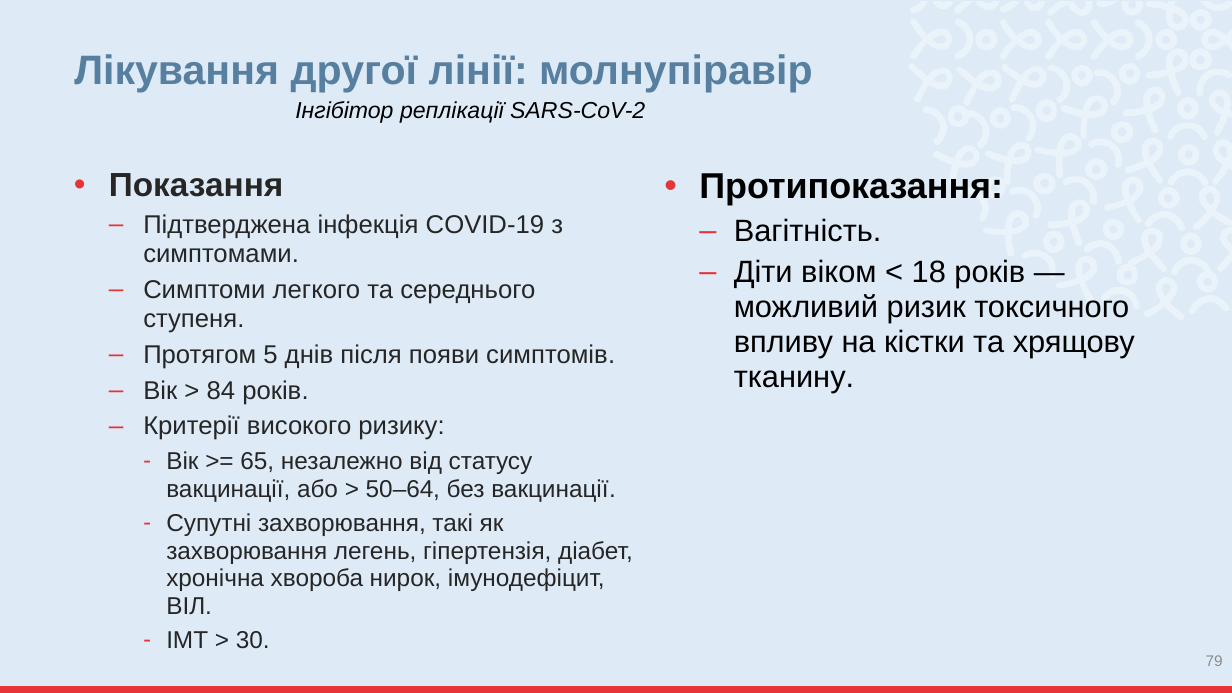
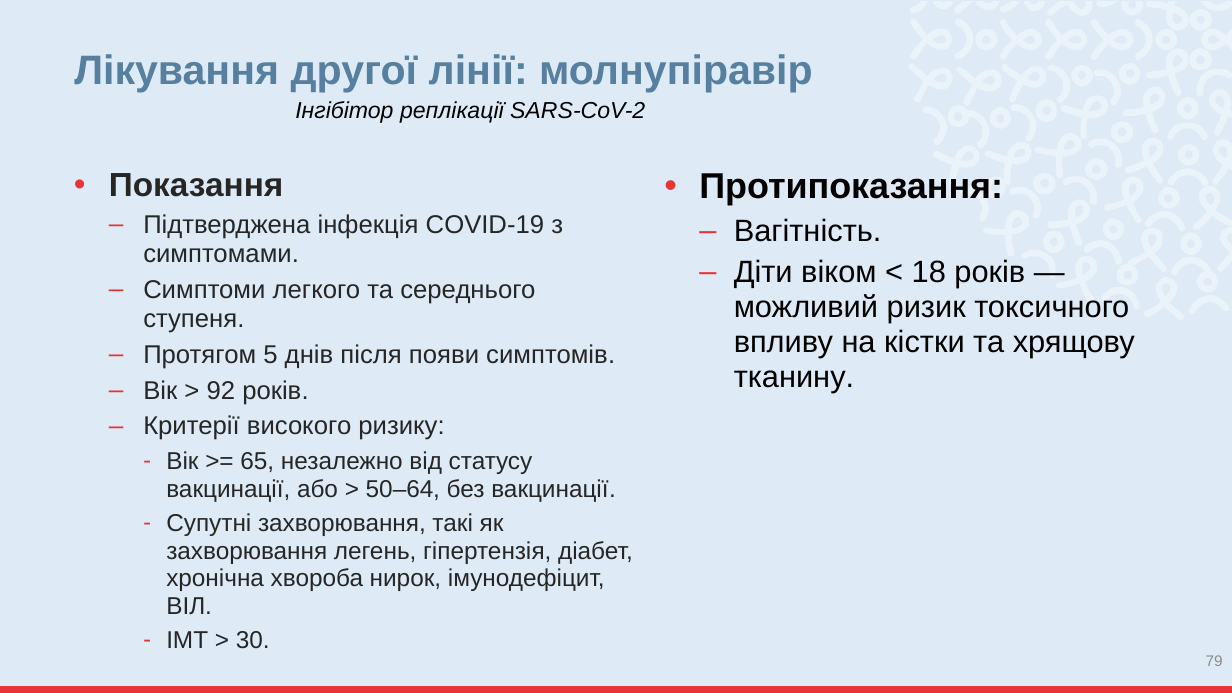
84: 84 -> 92
